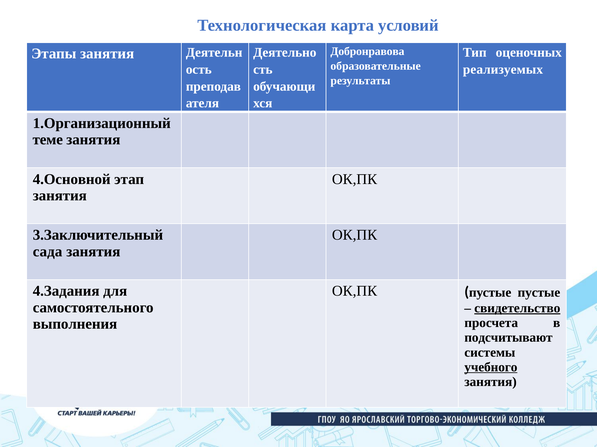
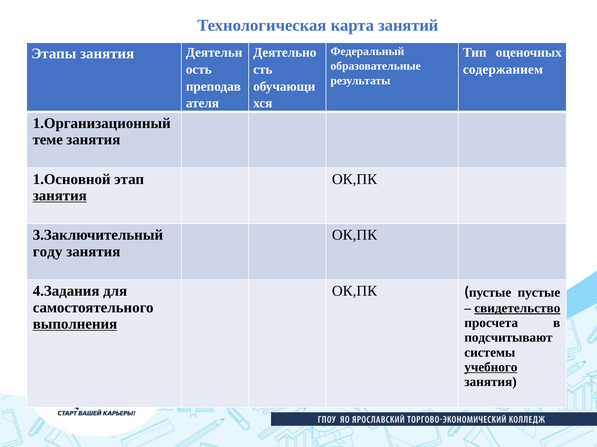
условий: условий -> занятий
Добронравова: Добронравова -> Федеральный
реализуемых: реализуемых -> содержанием
4.Основной: 4.Основной -> 1.Основной
занятия at (60, 196) underline: none -> present
сада: сада -> году
выполнения underline: none -> present
